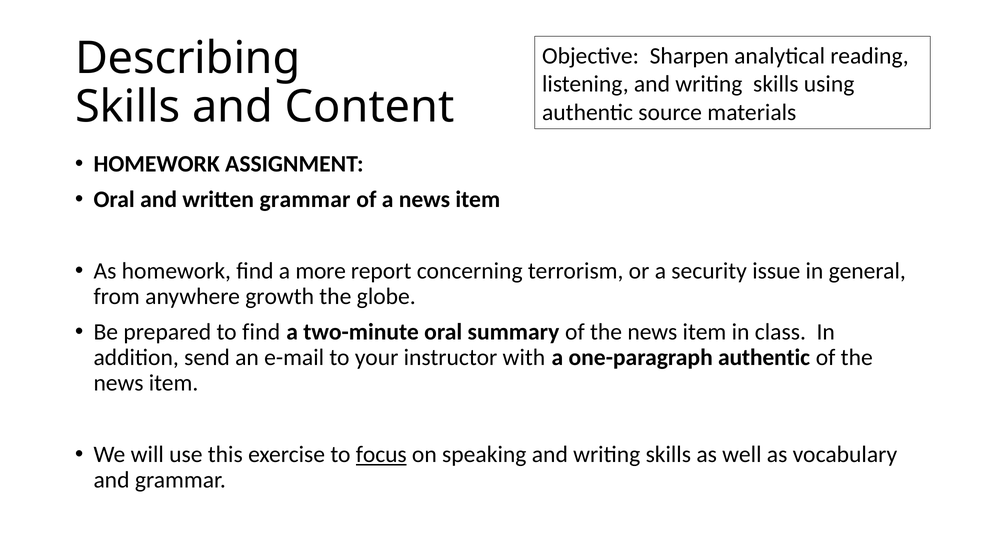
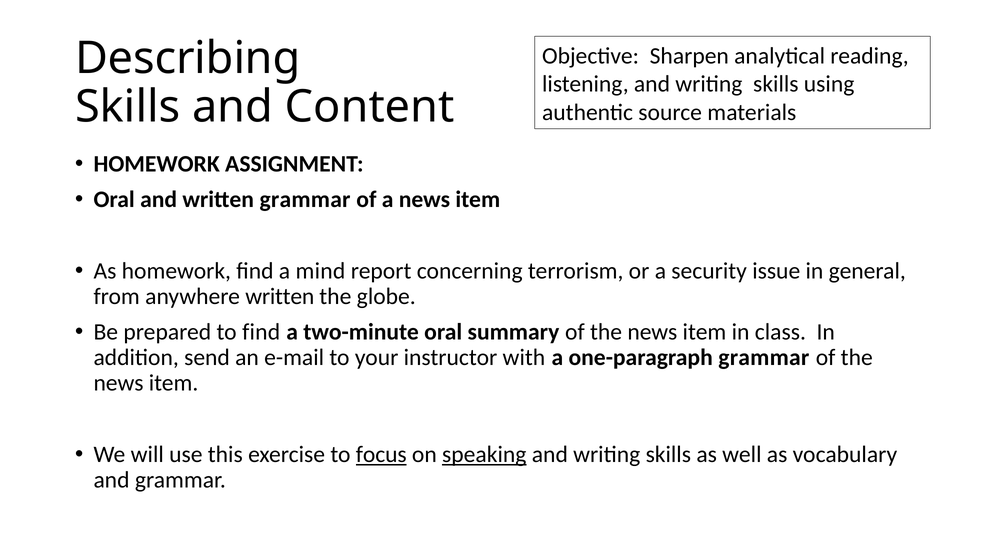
more: more -> mind
anywhere growth: growth -> written
one-paragraph authentic: authentic -> grammar
speaking underline: none -> present
